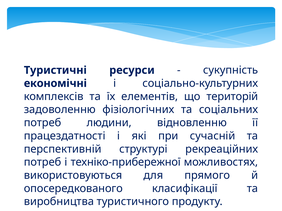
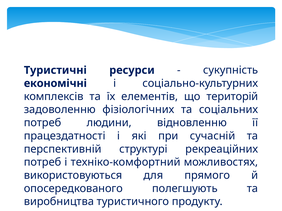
техніко-прибережної: техніко-прибережної -> техніко-комфортний
класифікації: класифікації -> полегшують
